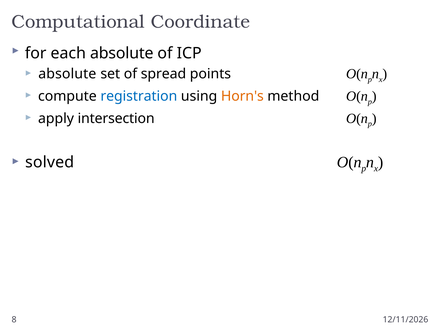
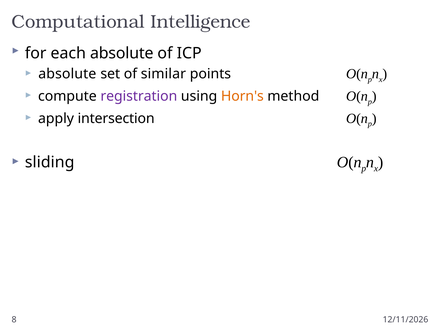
Coordinate: Coordinate -> Intelligence
spread: spread -> similar
registration colour: blue -> purple
solved: solved -> sliding
